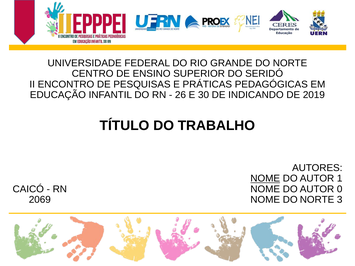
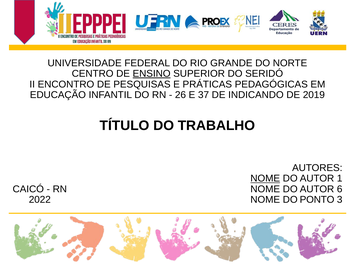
ENSINO underline: none -> present
30: 30 -> 37
0: 0 -> 6
2069: 2069 -> 2022
NOME DO NORTE: NORTE -> PONTO
